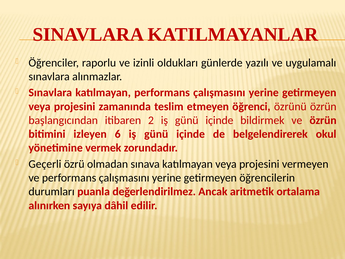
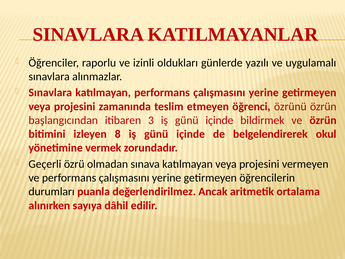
2: 2 -> 3
6: 6 -> 8
